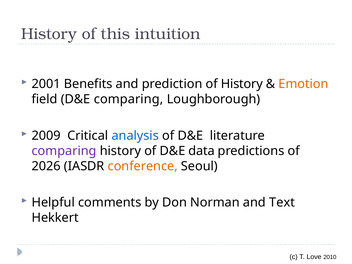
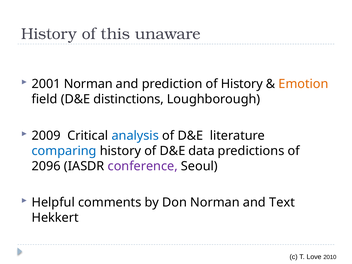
intuition: intuition -> unaware
2001 Benefits: Benefits -> Norman
D&E comparing: comparing -> distinctions
comparing at (64, 151) colour: purple -> blue
2026: 2026 -> 2096
conference colour: orange -> purple
